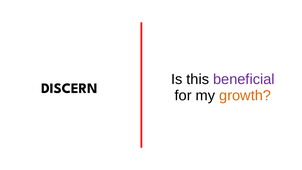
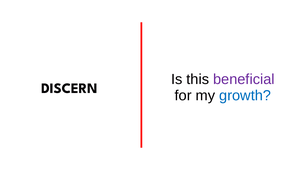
growth colour: orange -> blue
